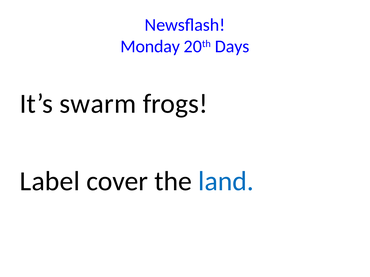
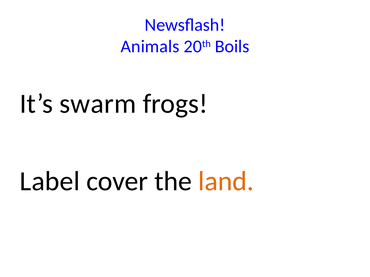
Monday: Monday -> Animals
Days: Days -> Boils
land colour: blue -> orange
